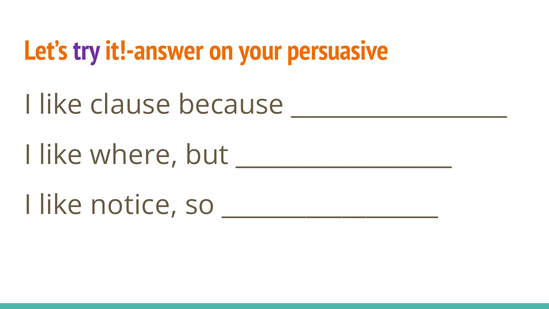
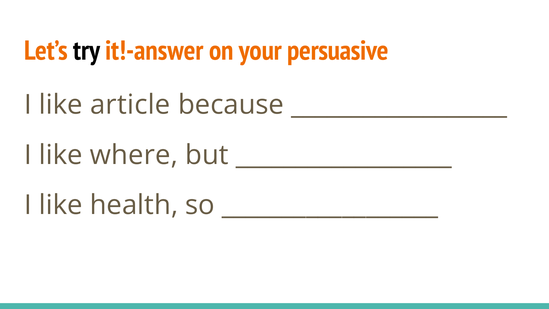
try colour: purple -> black
clause: clause -> article
notice: notice -> health
